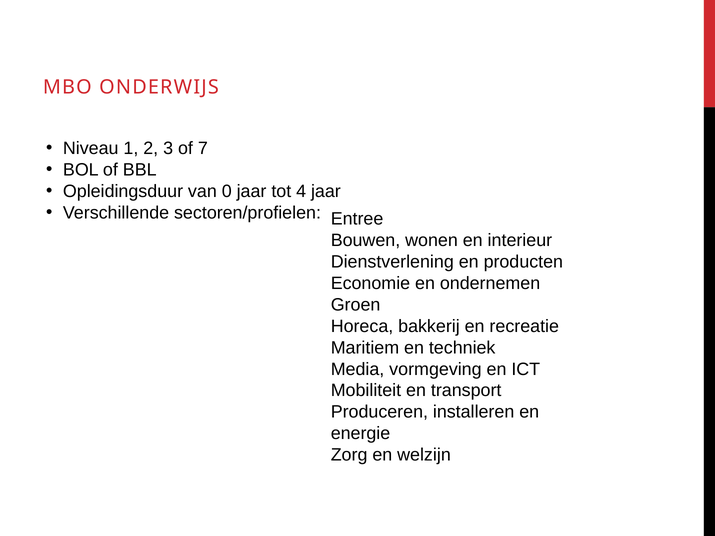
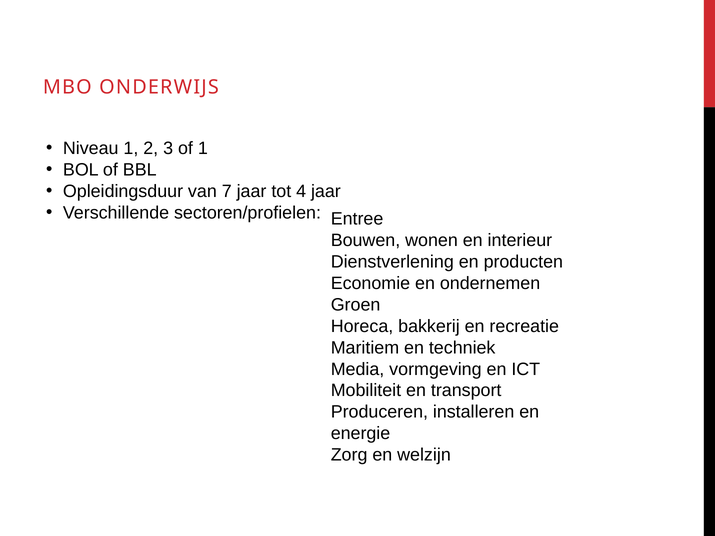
of 7: 7 -> 1
0: 0 -> 7
